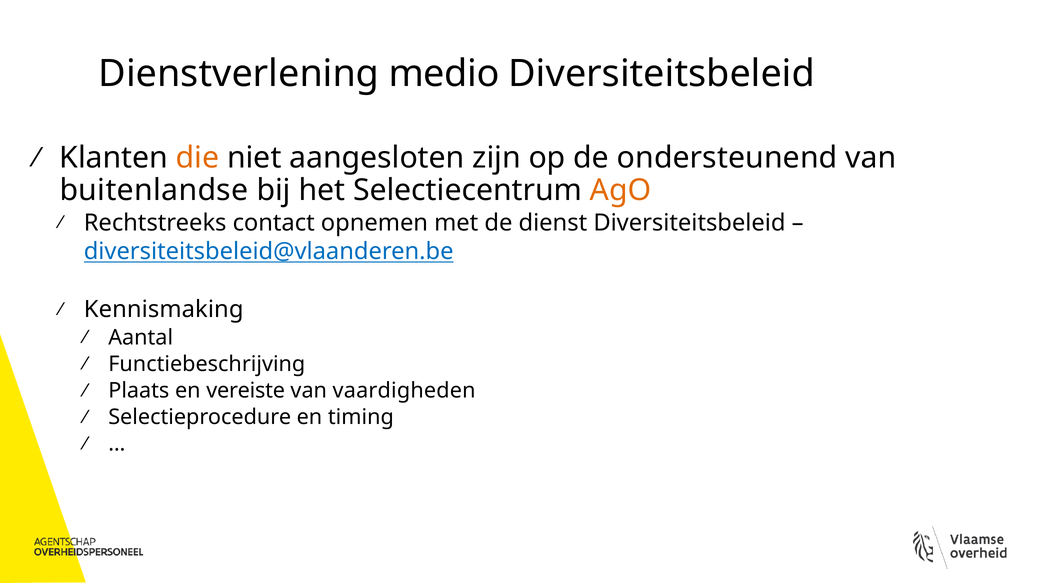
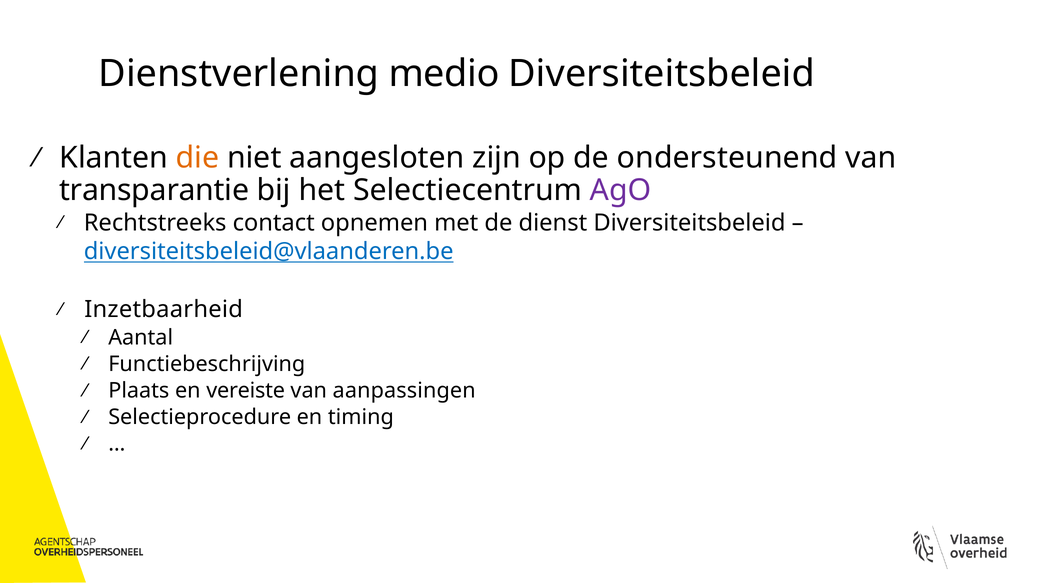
buitenlandse: buitenlandse -> transparantie
AgO colour: orange -> purple
Kennismaking: Kennismaking -> Inzetbaarheid
vaardigheden: vaardigheden -> aanpassingen
